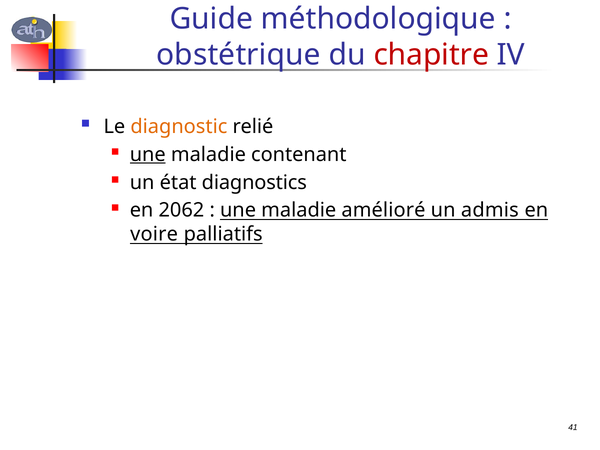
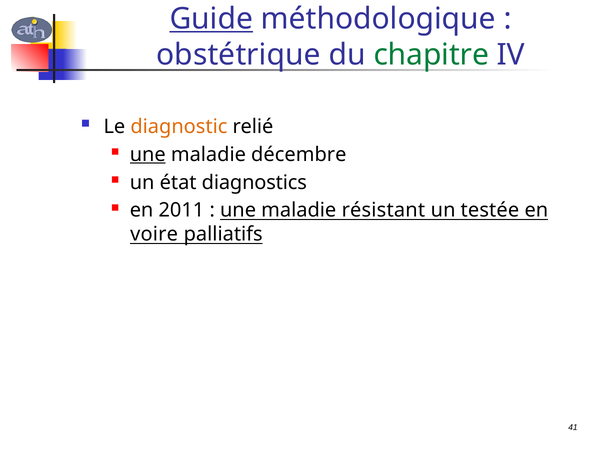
Guide underline: none -> present
chapitre colour: red -> green
contenant: contenant -> décembre
2062: 2062 -> 2011
amélioré: amélioré -> résistant
admis: admis -> testée
